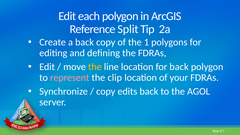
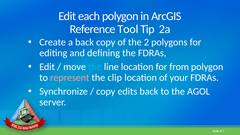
Split: Split -> Tool
1: 1 -> 2
the at (95, 67) colour: yellow -> light blue
for back: back -> from
